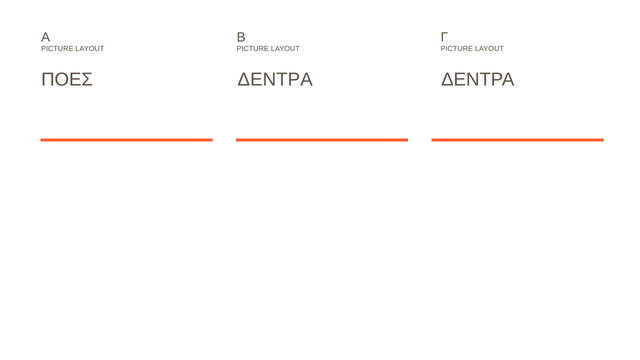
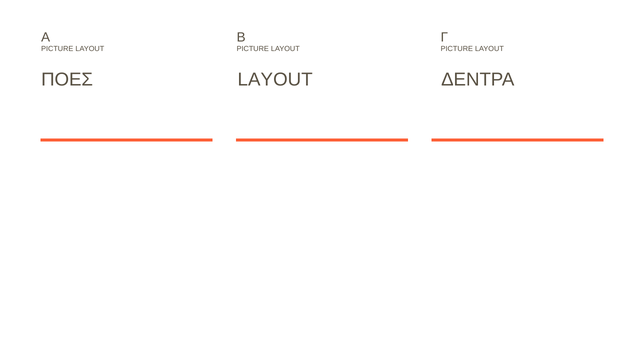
ΔΕΝΤΡΑ at (275, 80): ΔΕΝΤΡΑ -> LAYOUT
